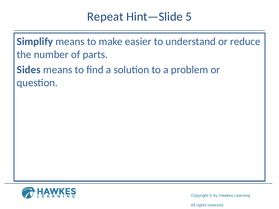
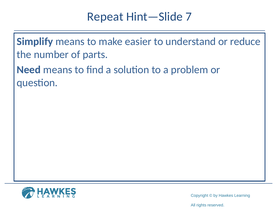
5: 5 -> 7
Sides: Sides -> Need
